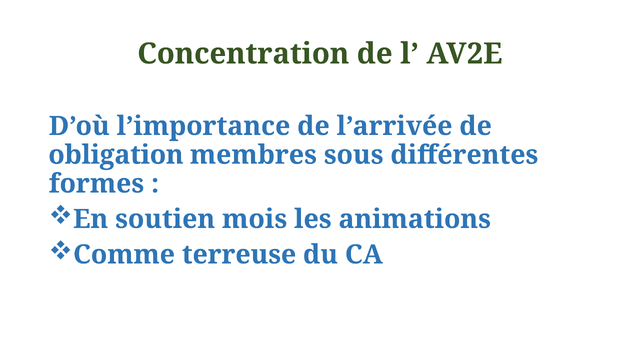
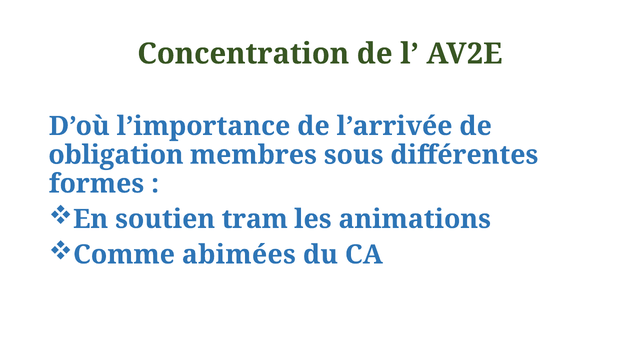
mois: mois -> tram
terreuse: terreuse -> abimées
